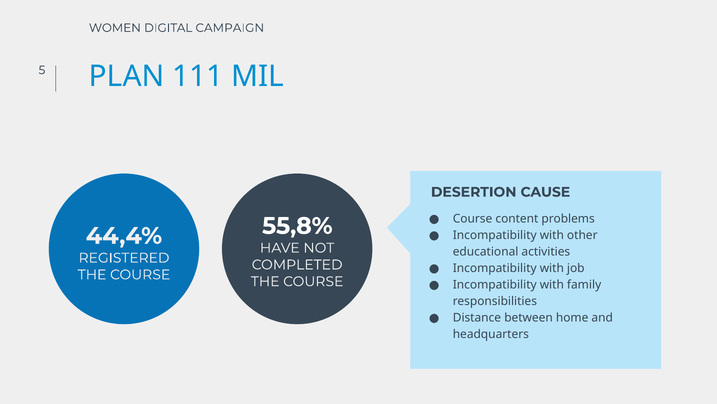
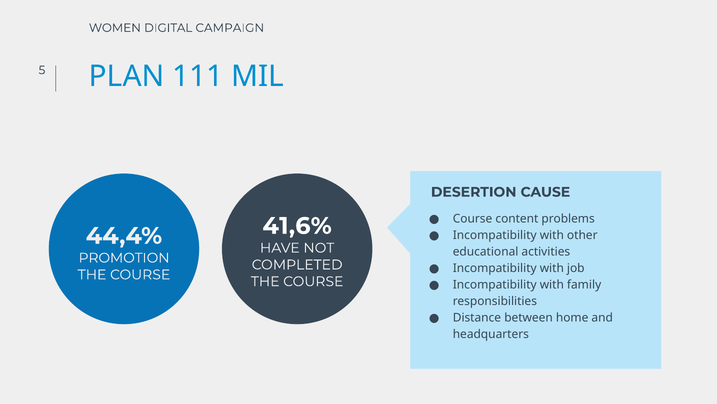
55,8%: 55,8% -> 41,6%
REGISTERED: REGISTERED -> PROMOTION
